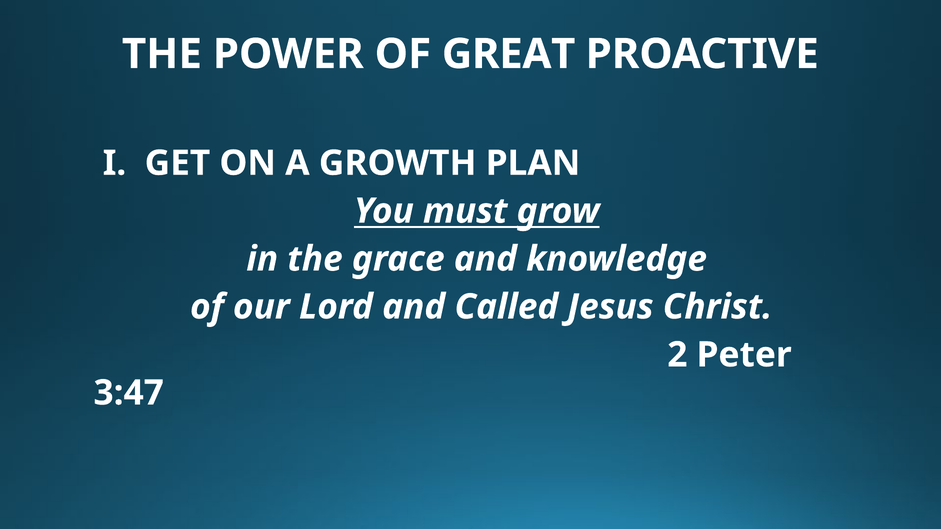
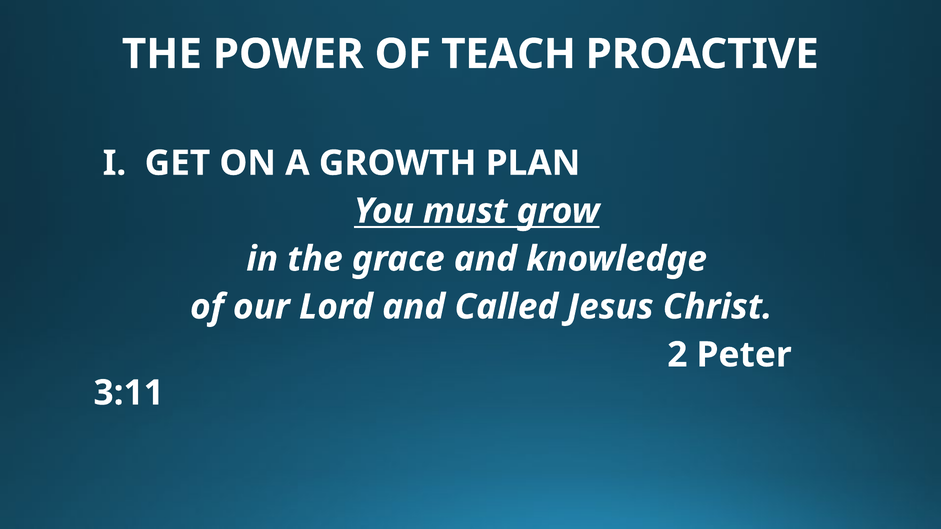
GREAT: GREAT -> TEACH
3:47: 3:47 -> 3:11
